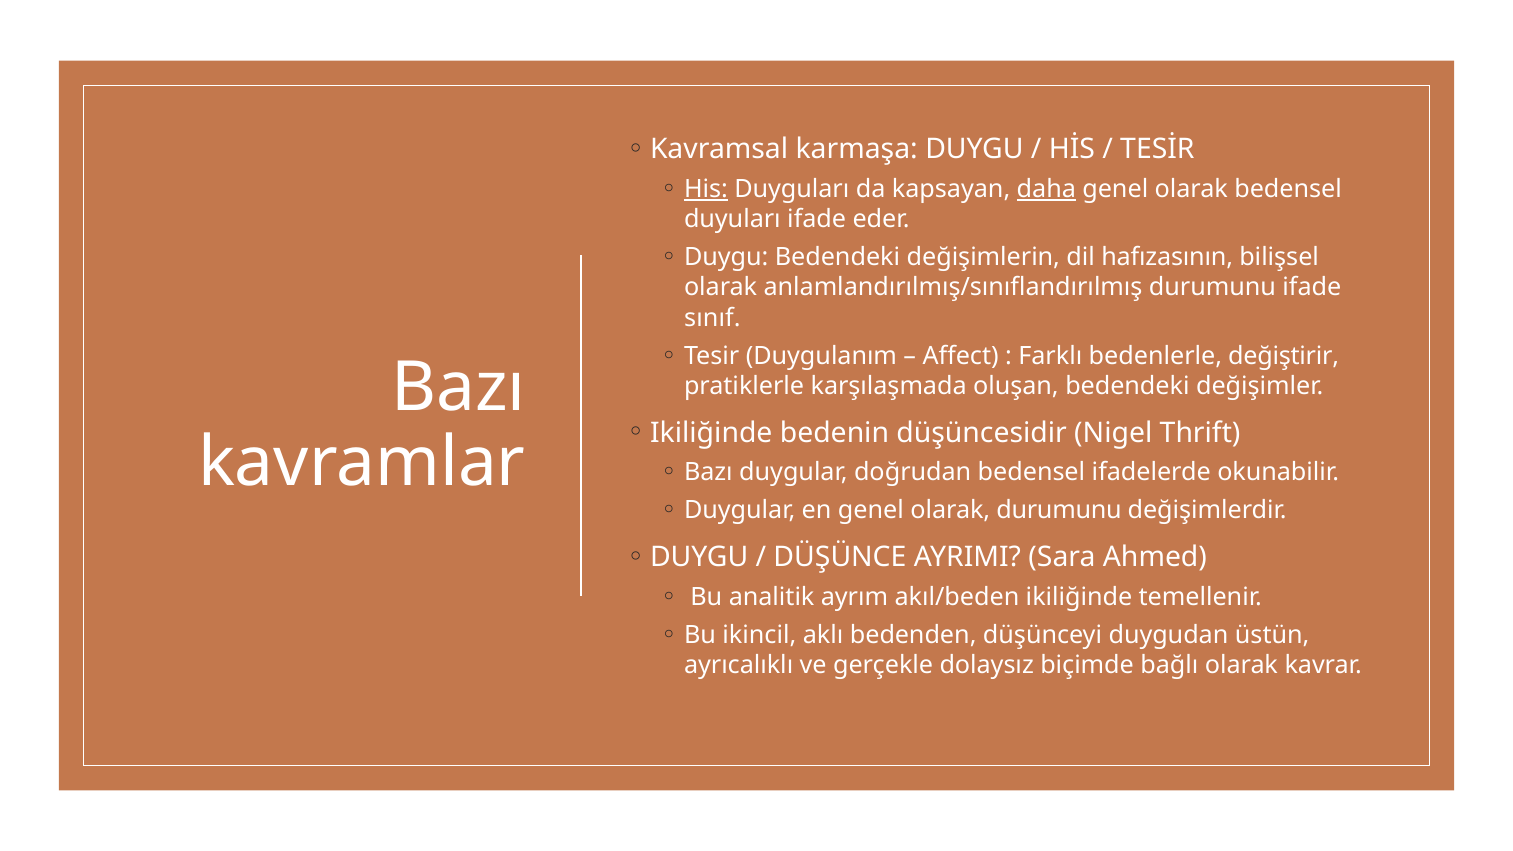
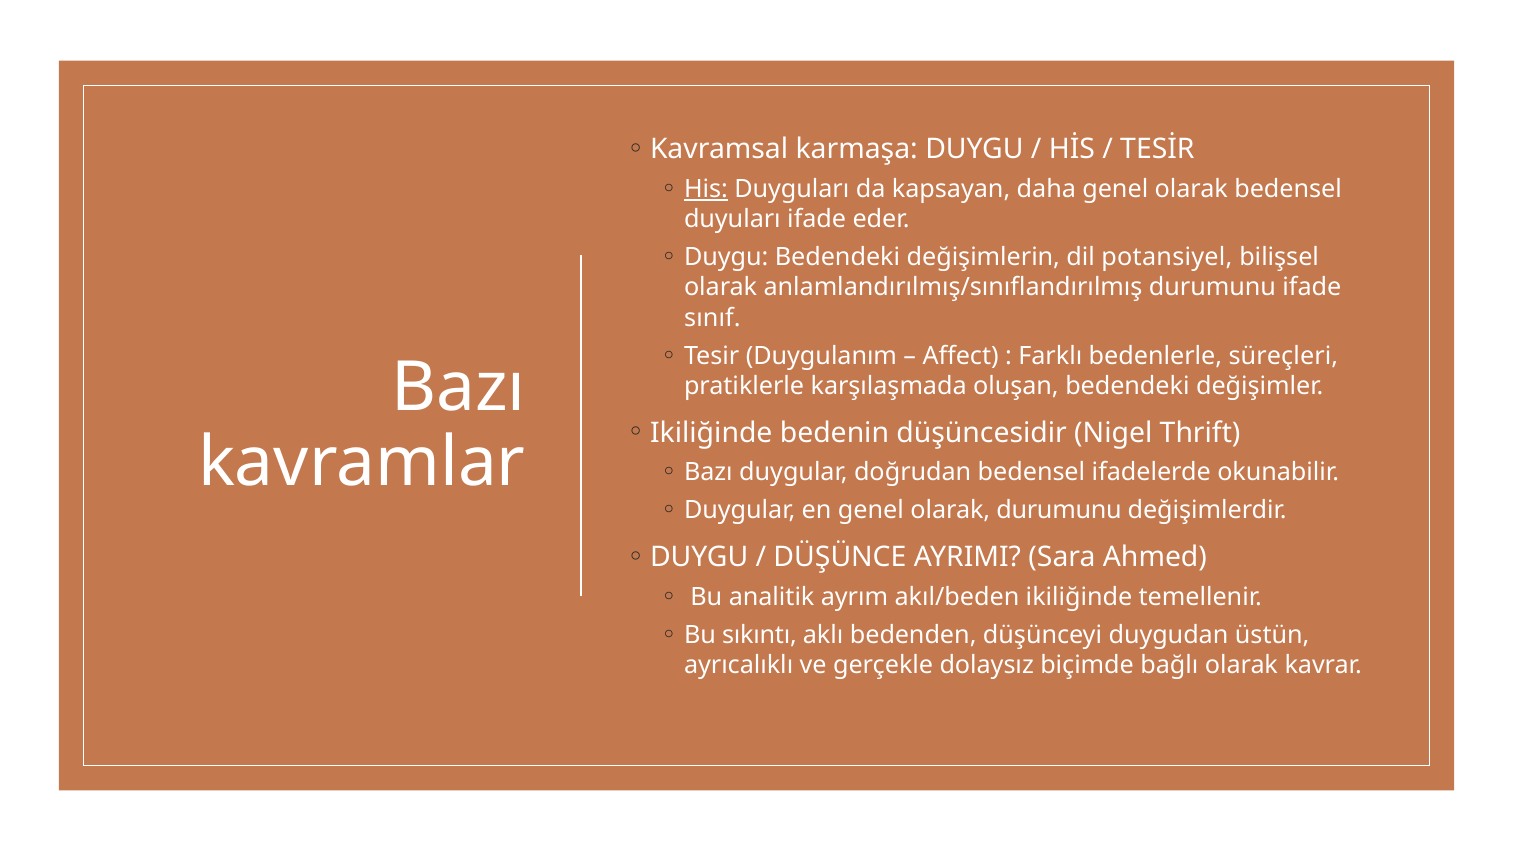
daha underline: present -> none
hafızasının: hafızasının -> potansiyel
değiştirir: değiştirir -> süreçleri
ikincil: ikincil -> sıkıntı
